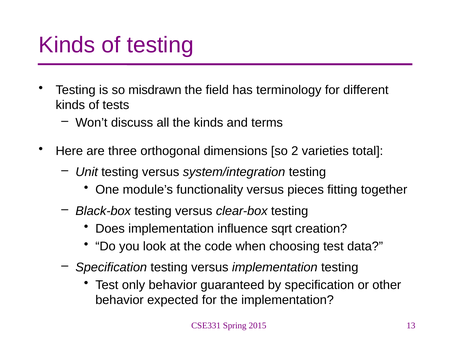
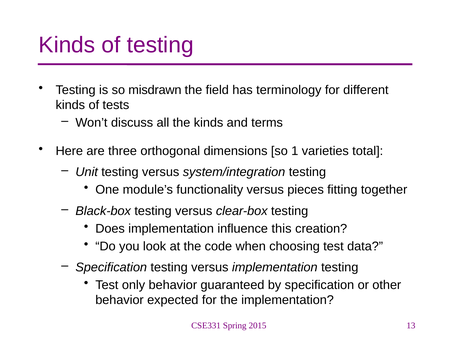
2: 2 -> 1
sqrt: sqrt -> this
